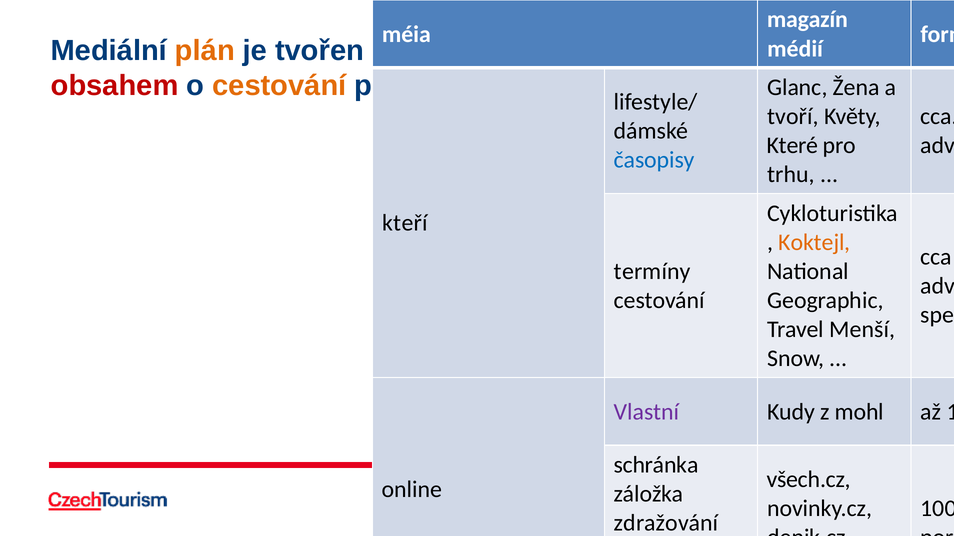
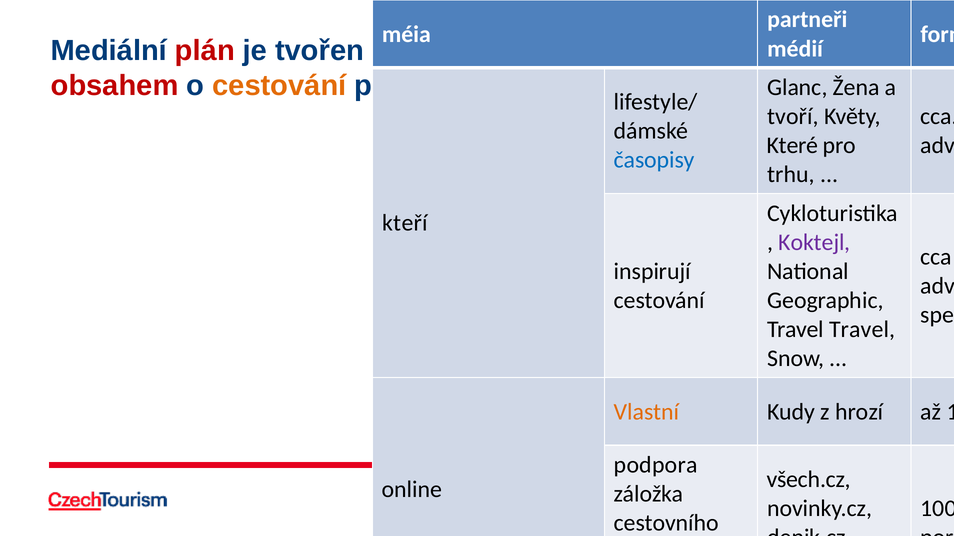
magazín at (807, 20): magazín -> partneři
plán colour: orange -> red
Koktejl colour: orange -> purple
termíny: termíny -> inspirují
Travel Menší: Menší -> Travel
Vlastní colour: purple -> orange
mohl: mohl -> hrozí
schránka: schránka -> podpora
zdražování: zdražování -> cestovního
